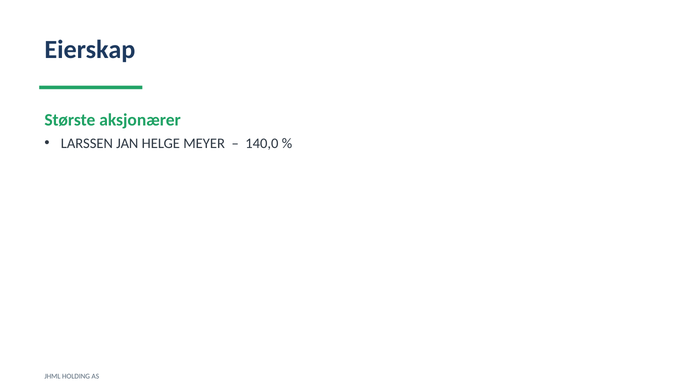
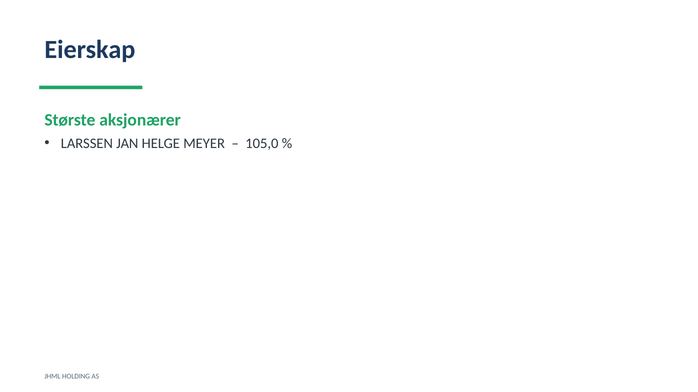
140,0: 140,0 -> 105,0
